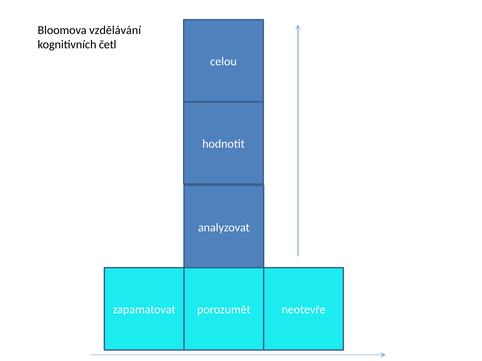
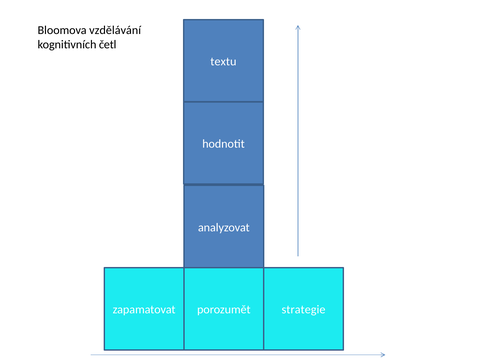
celou: celou -> textu
neotevře: neotevře -> strategie
